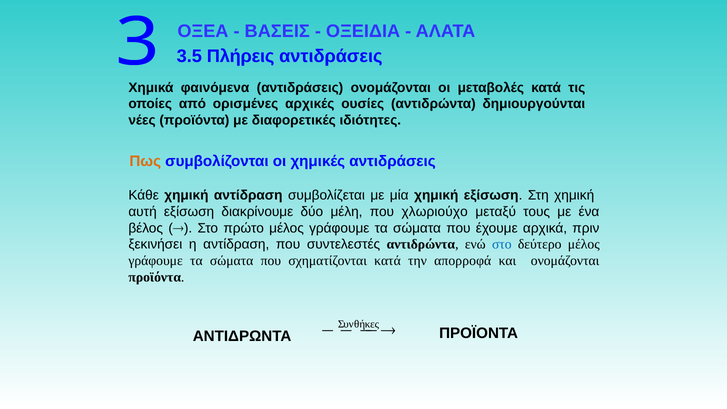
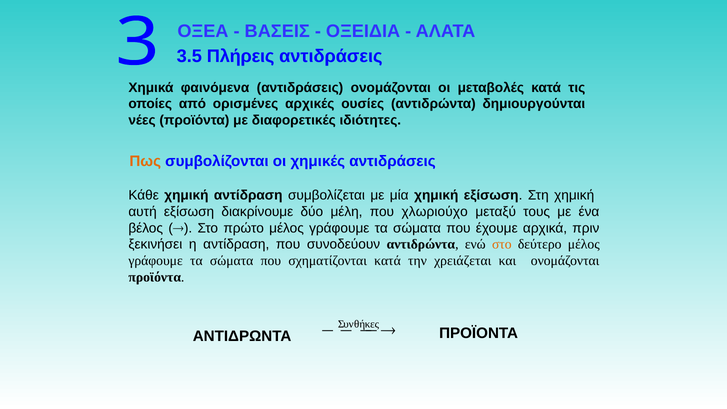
συντελεστές: συντελεστές -> συνοδεύουν
στο at (502, 244) colour: blue -> orange
απορροφά: απορροφά -> χρειάζεται
